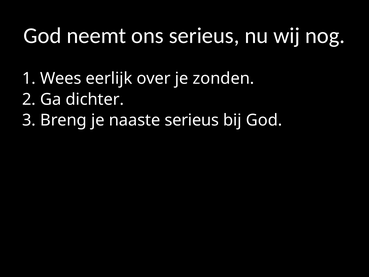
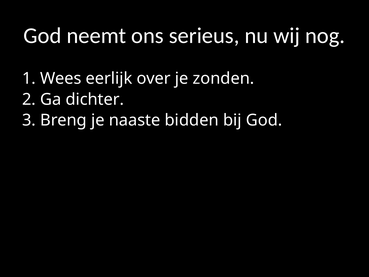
naaste serieus: serieus -> bidden
